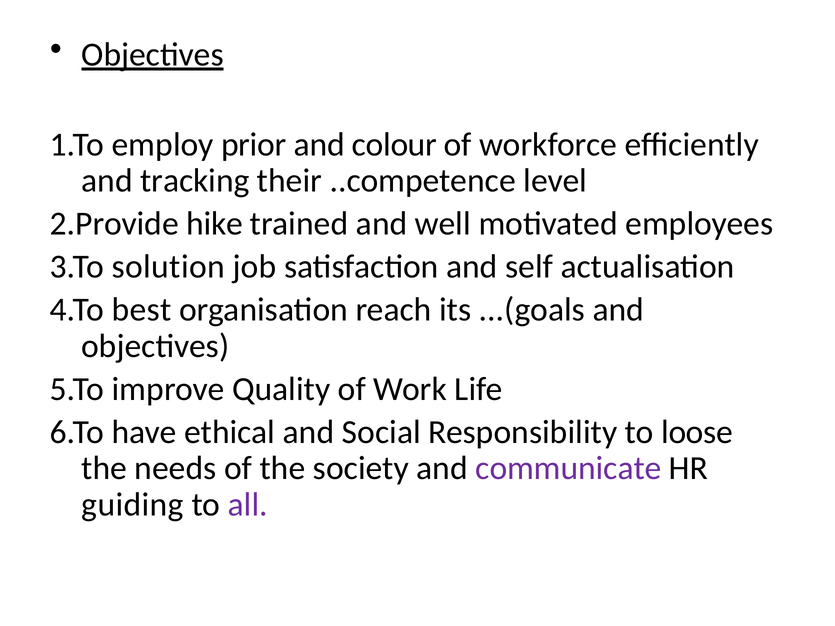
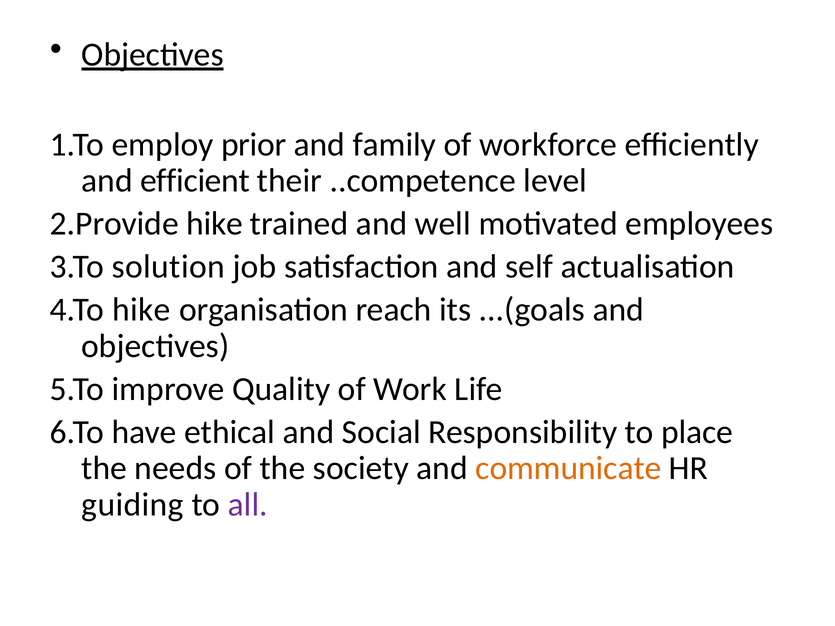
colour: colour -> family
tracking: tracking -> efficient
4.To best: best -> hike
loose: loose -> place
communicate colour: purple -> orange
